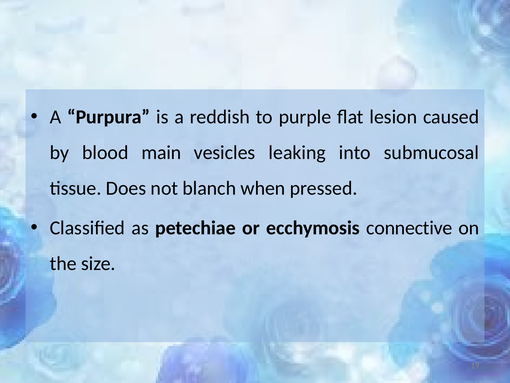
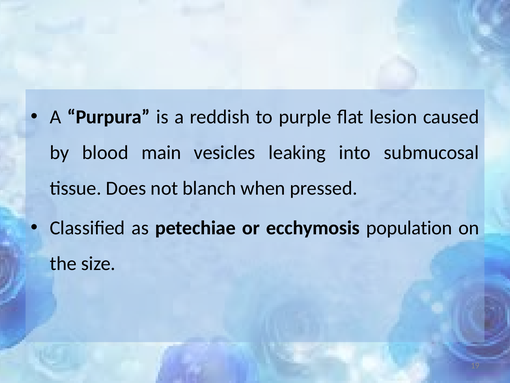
connective: connective -> population
